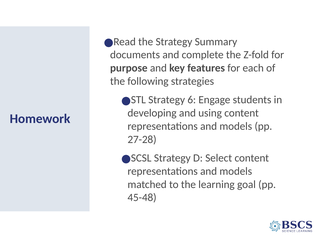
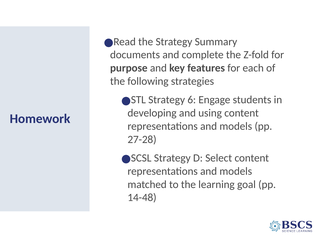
45-48: 45-48 -> 14-48
